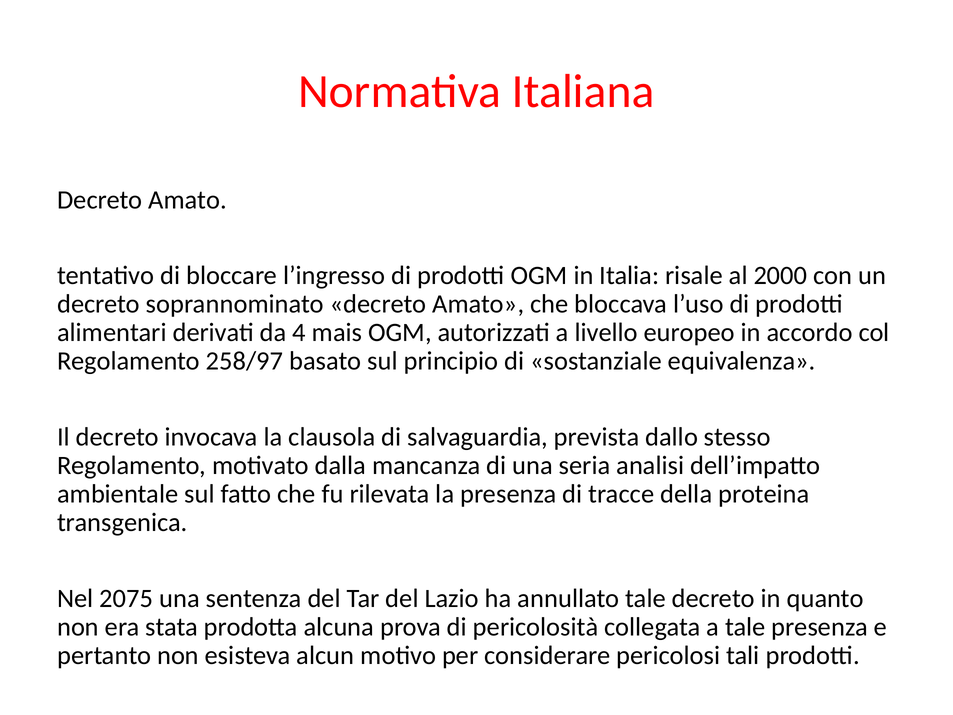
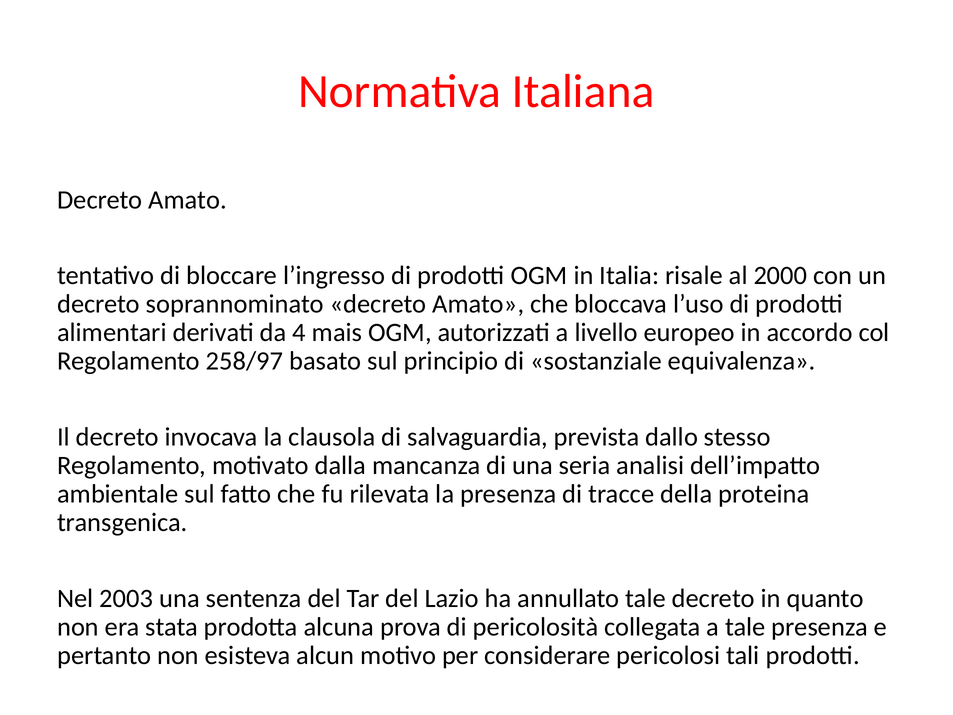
2075: 2075 -> 2003
